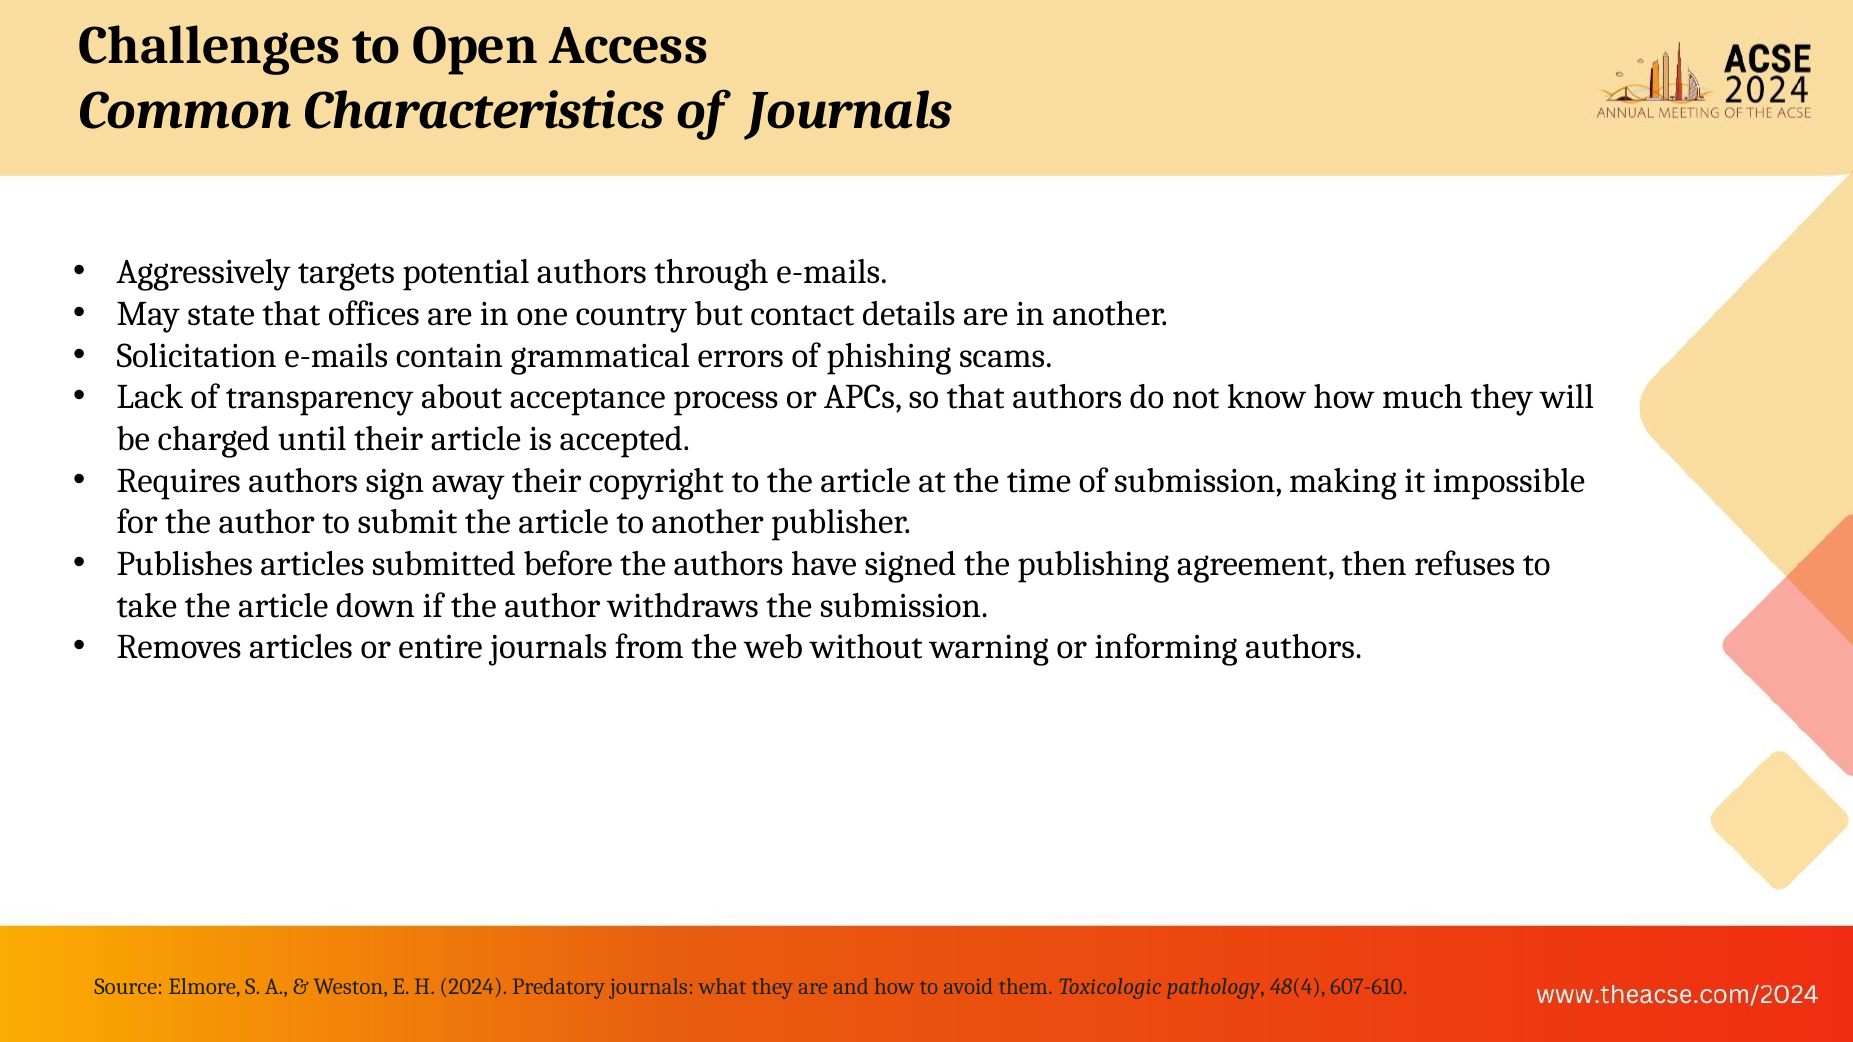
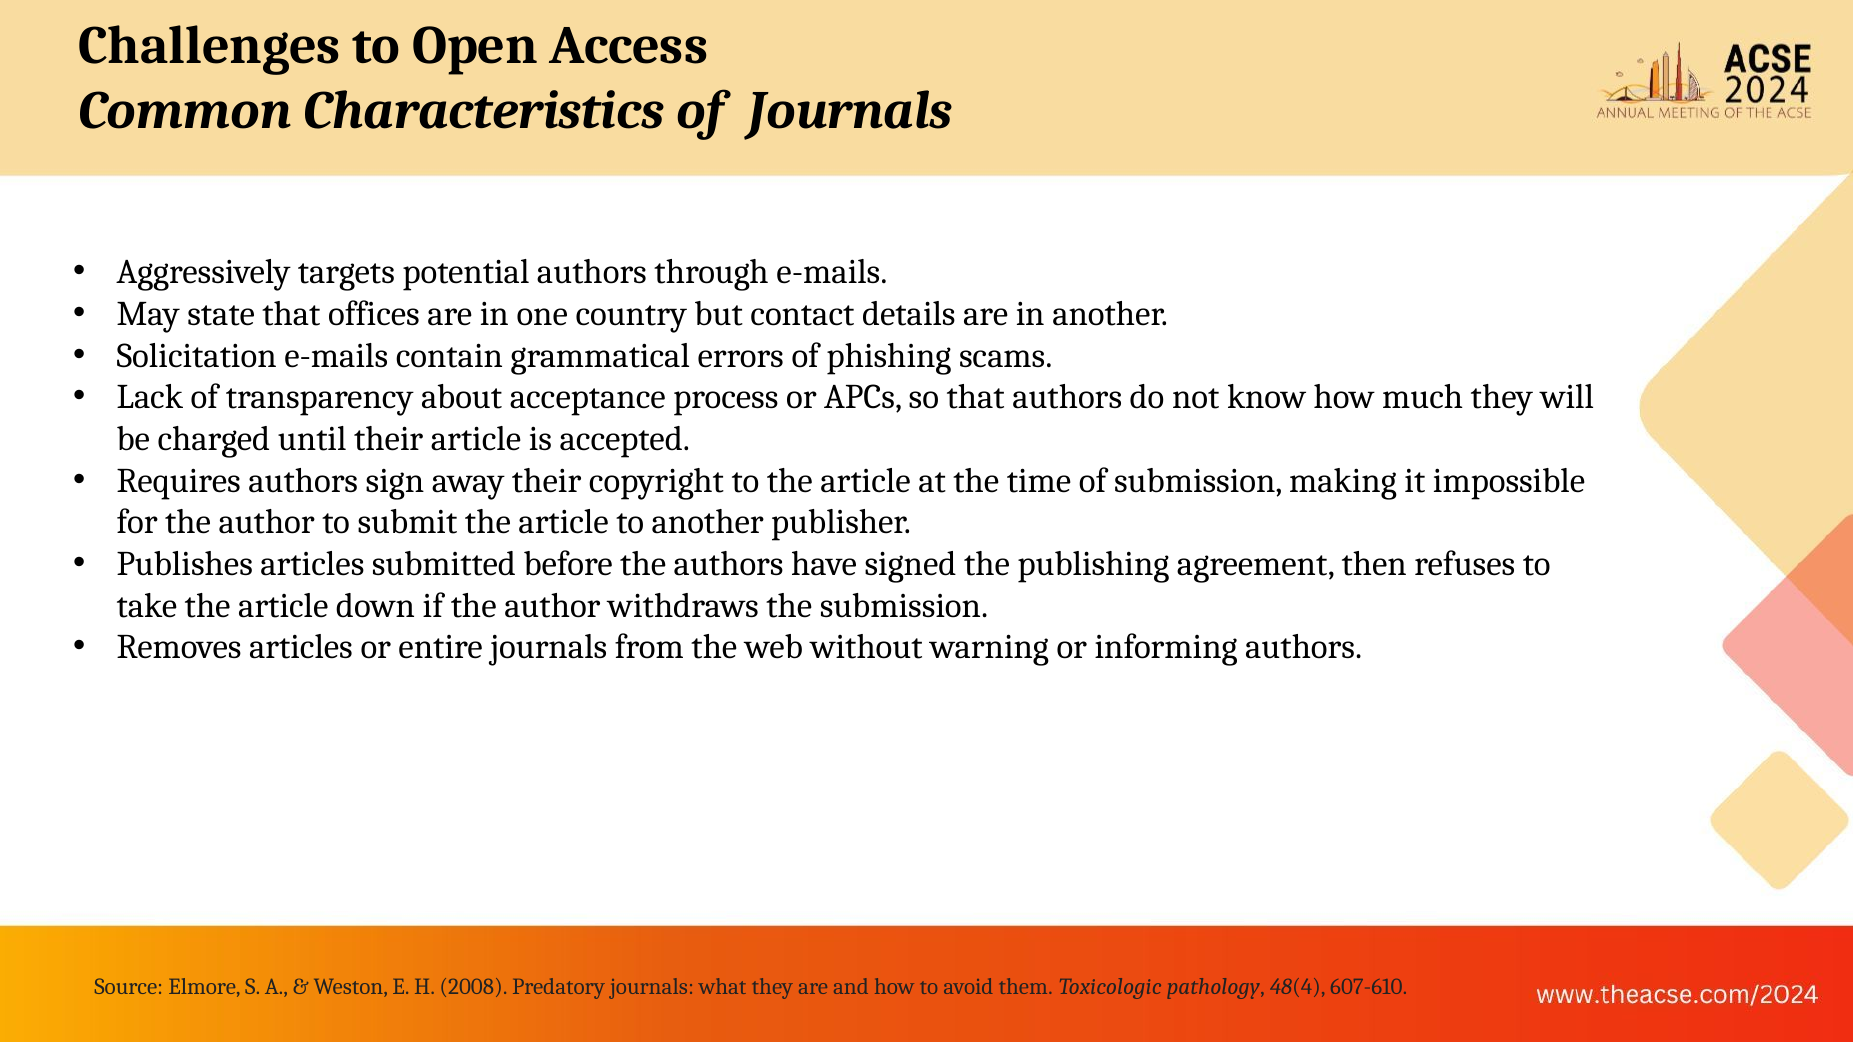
2024: 2024 -> 2008
